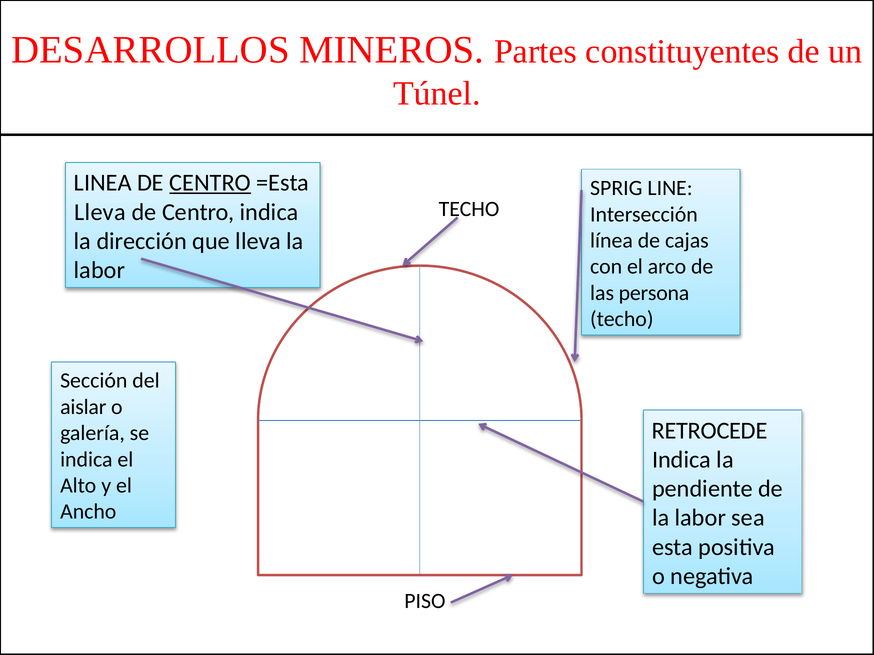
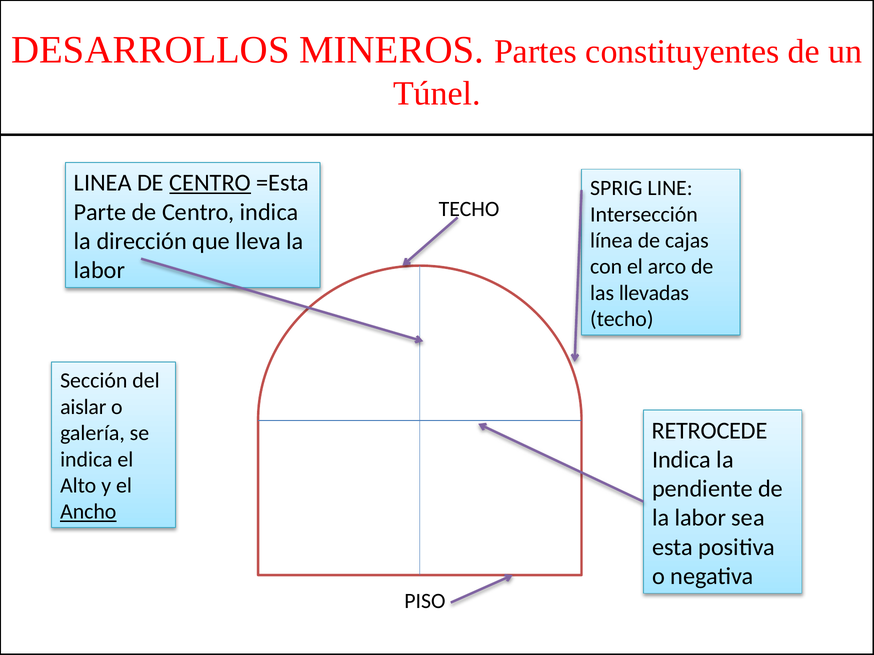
Lleva at (100, 212): Lleva -> Parte
persona: persona -> llevadas
Ancho underline: none -> present
